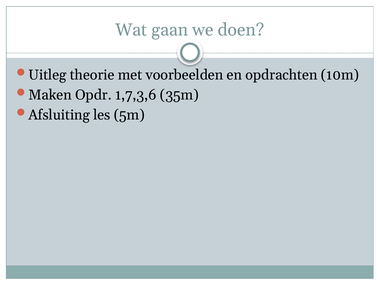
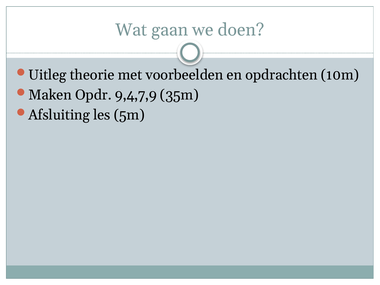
1,7,3,6: 1,7,3,6 -> 9,4,7,9
